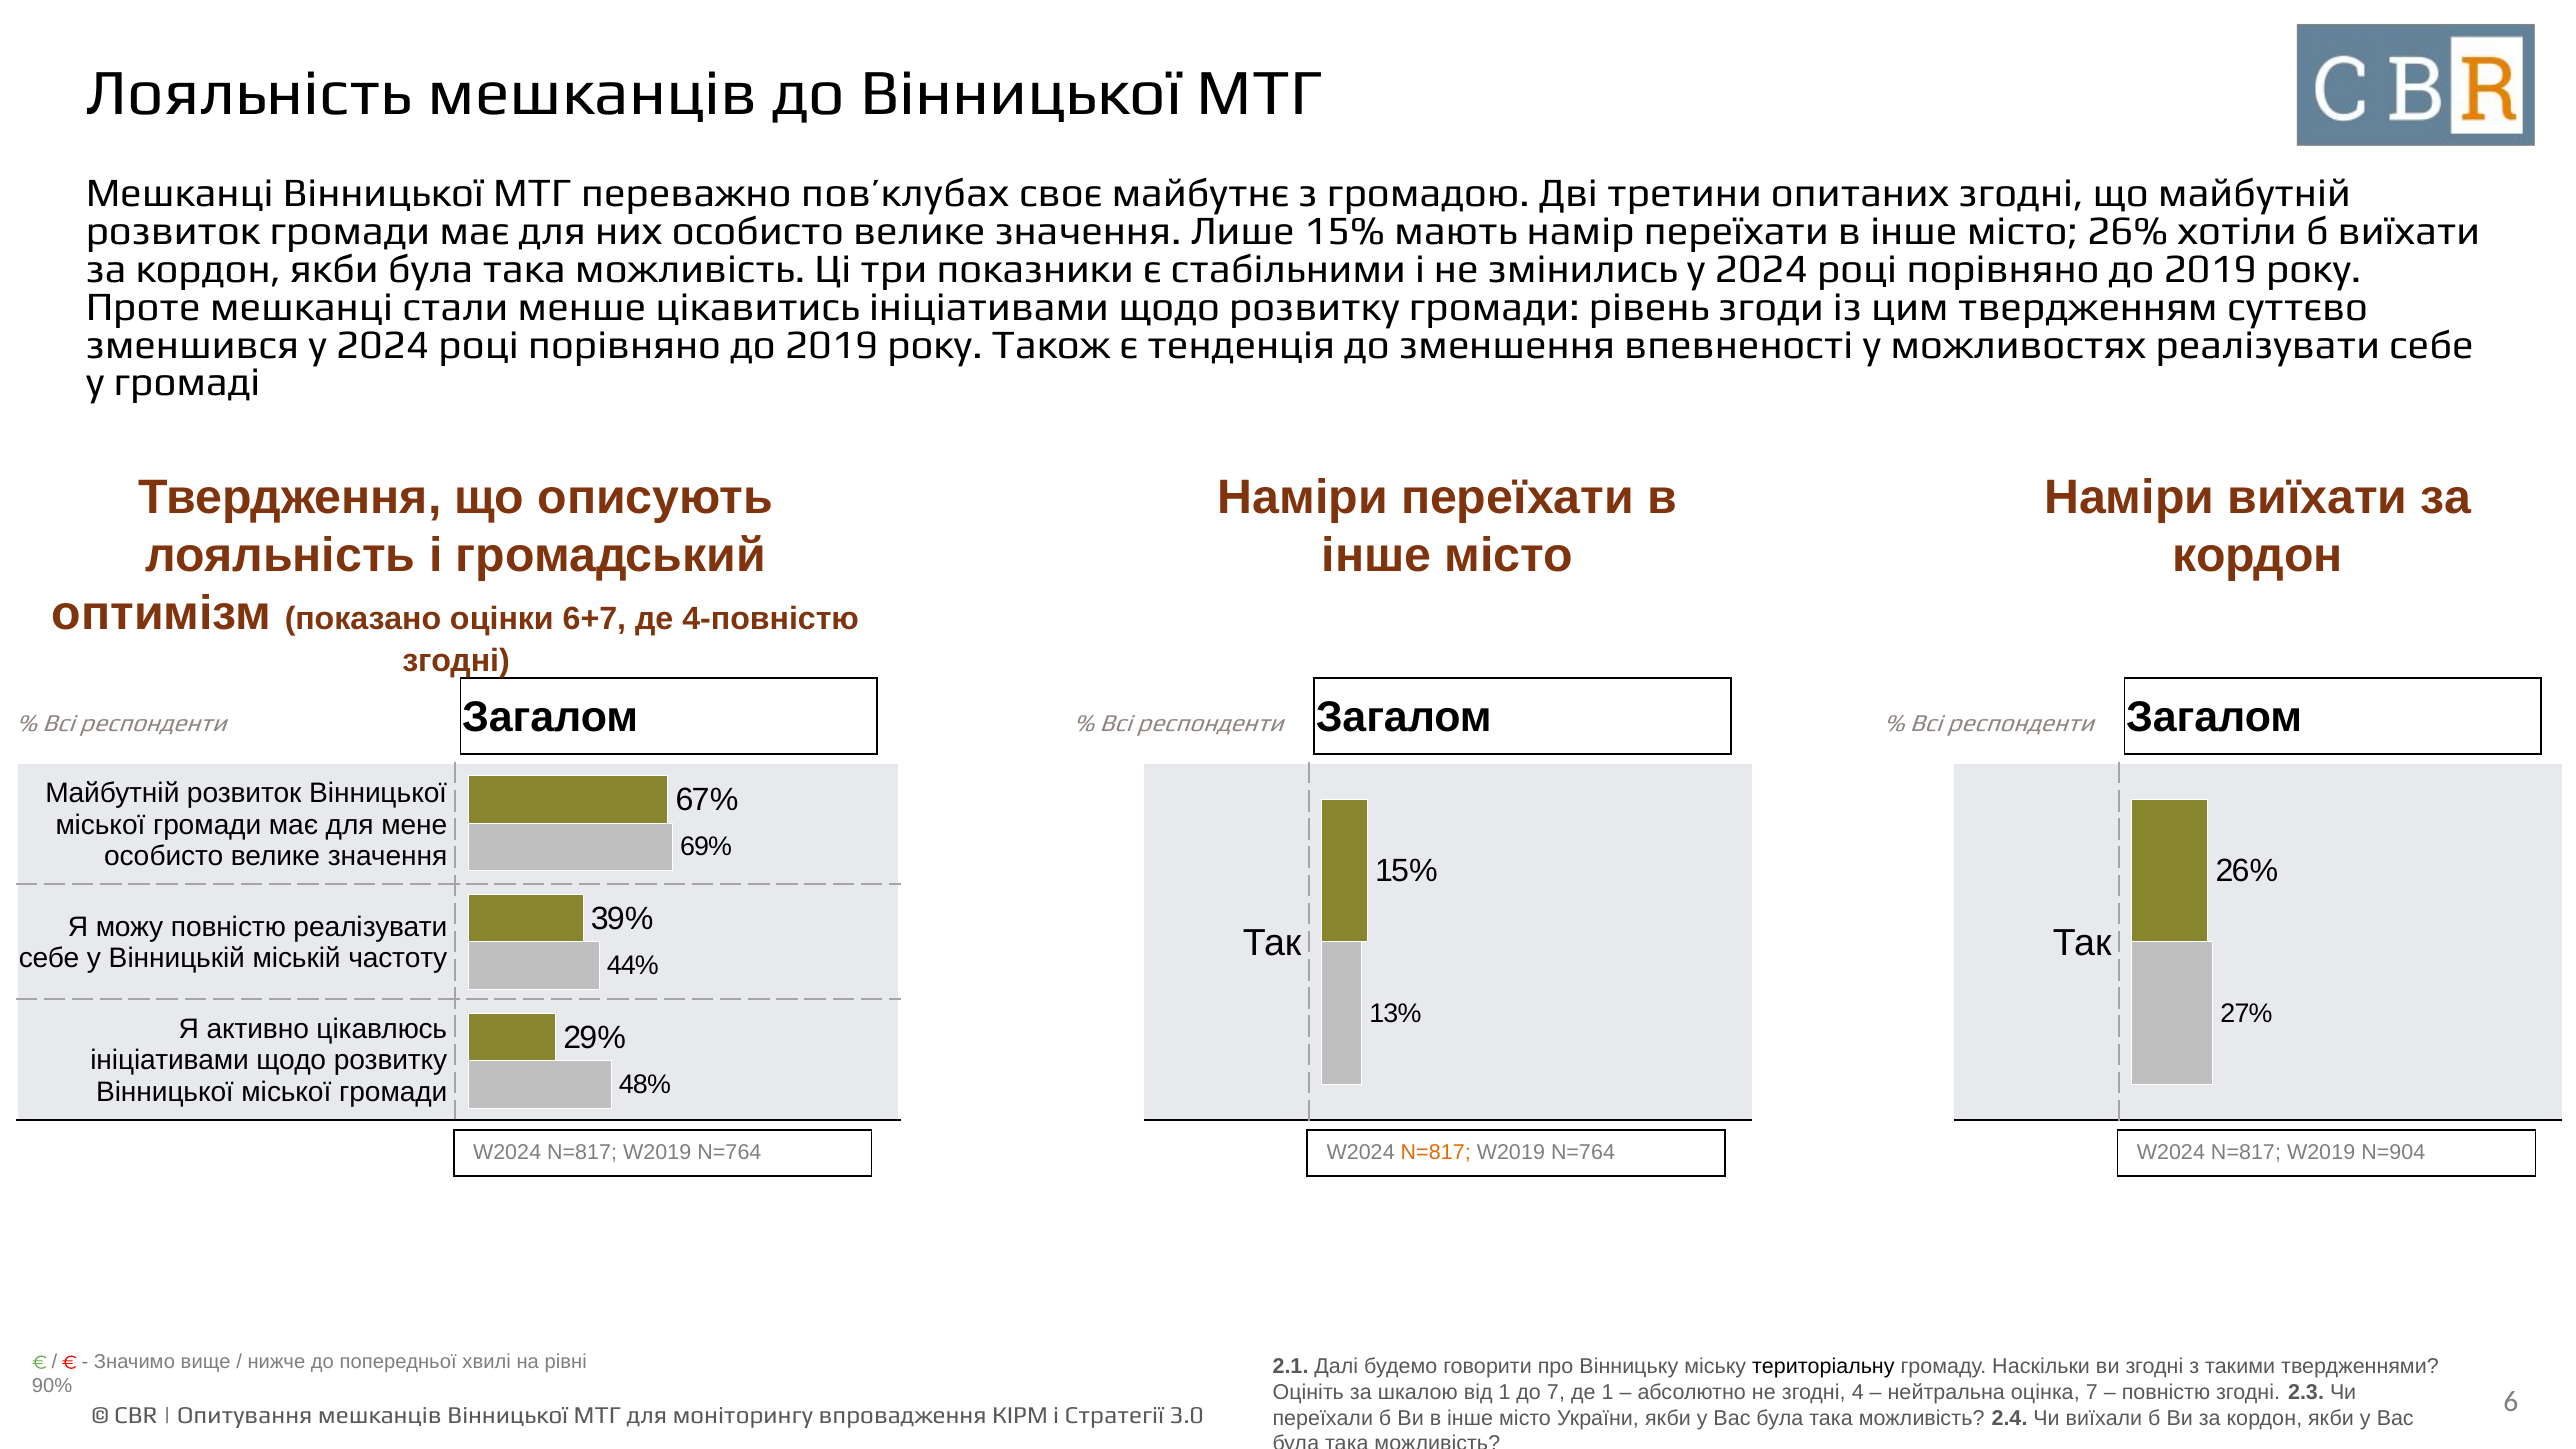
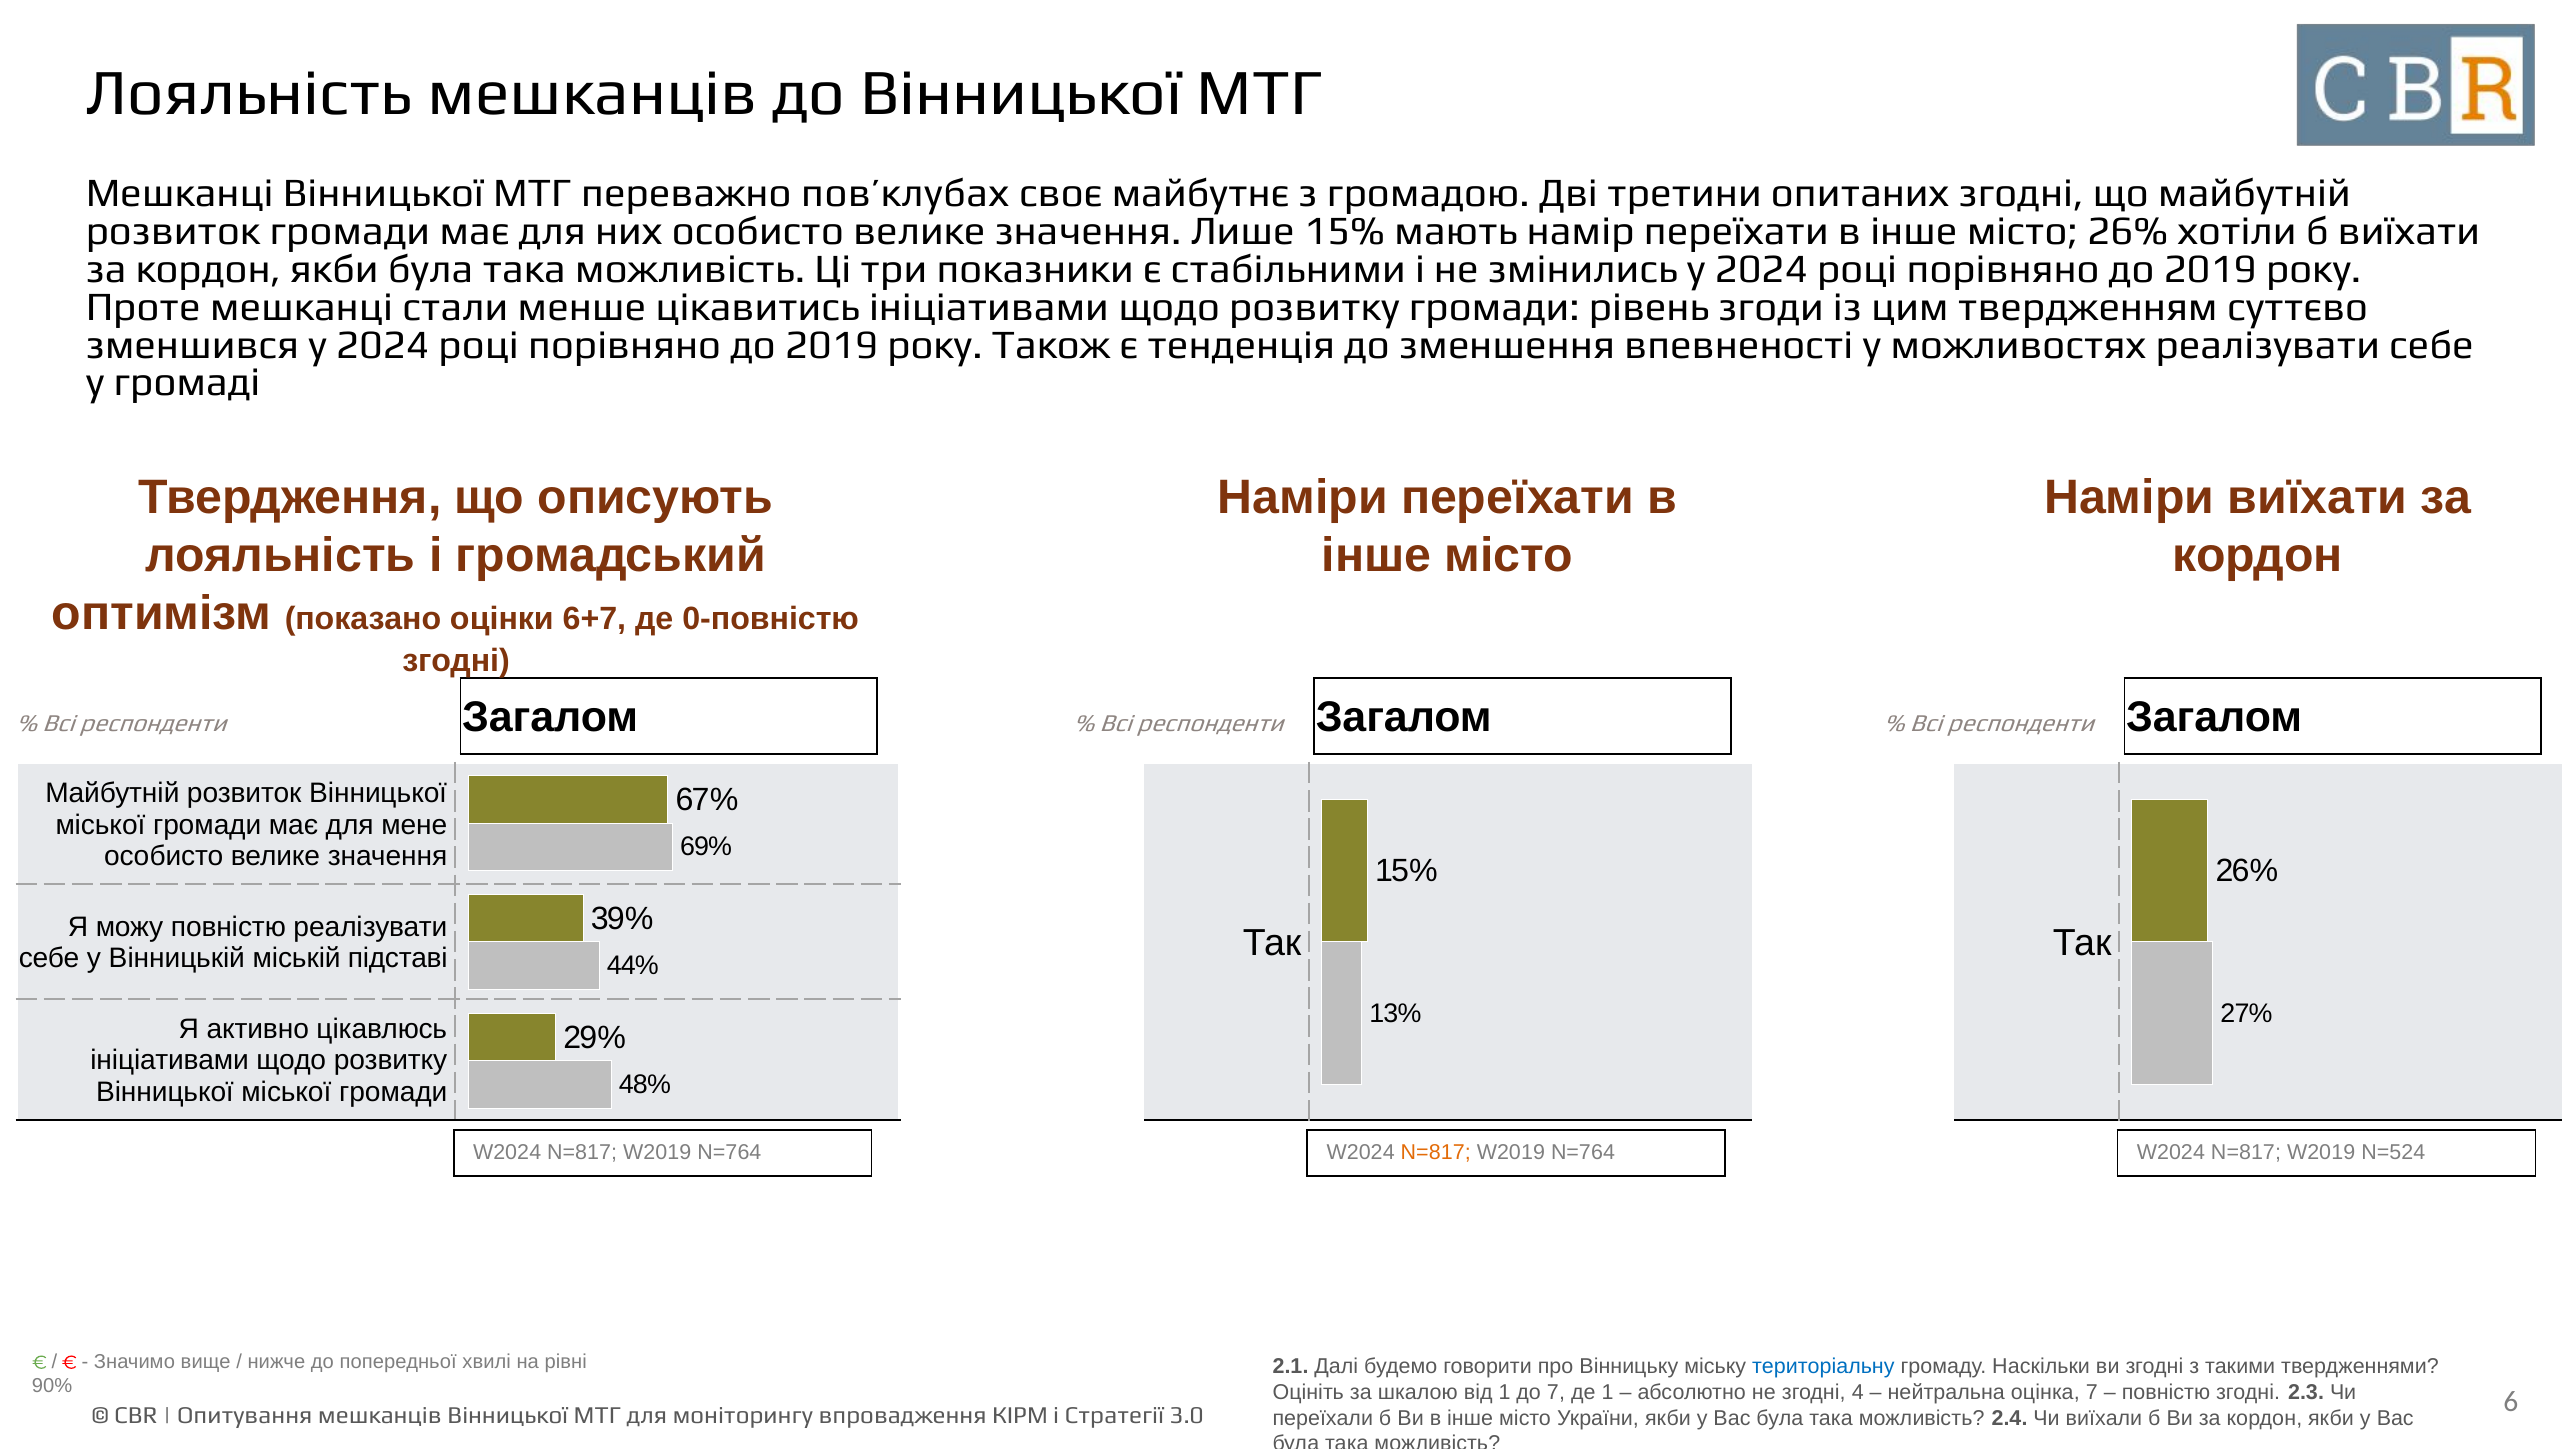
4-повністю: 4-повністю -> 0-повністю
частоту: частоту -> підставі
N=904: N=904 -> N=524
територіальну colour: black -> blue
